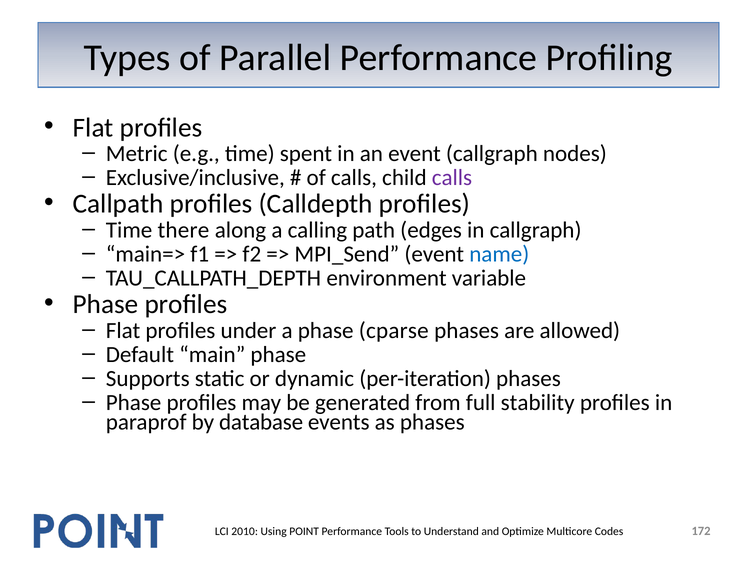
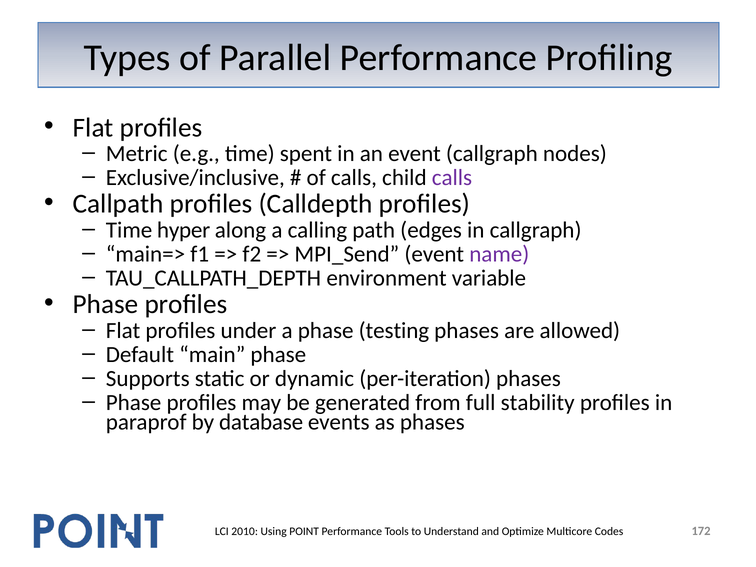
there: there -> hyper
name colour: blue -> purple
cparse: cparse -> testing
